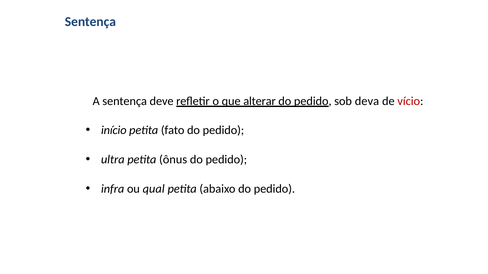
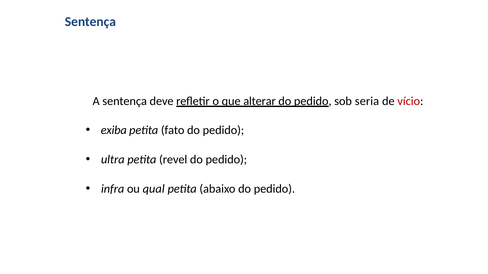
deva: deva -> seria
início: início -> exiba
ônus: ônus -> revel
